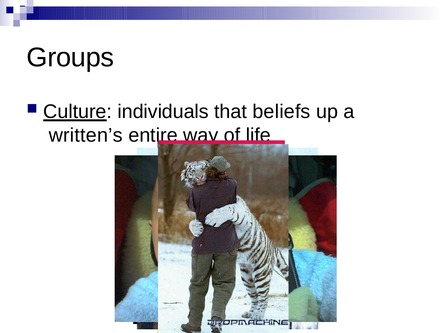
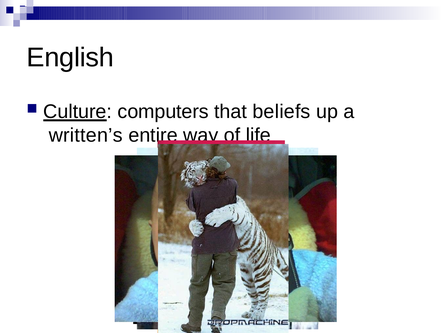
Groups: Groups -> English
individuals: individuals -> computers
